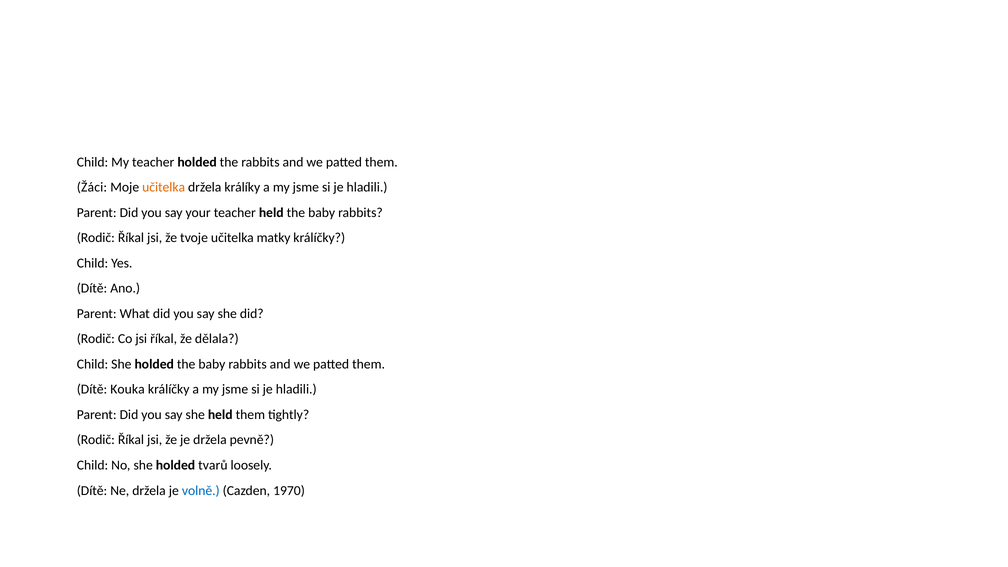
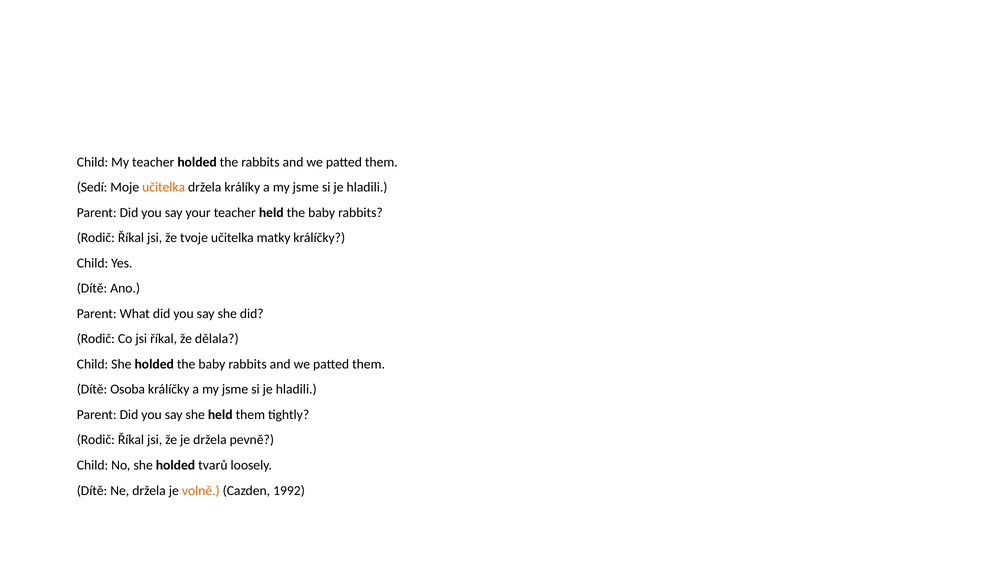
Žáci: Žáci -> Sedí
Kouka: Kouka -> Osoba
volně colour: blue -> orange
1970: 1970 -> 1992
